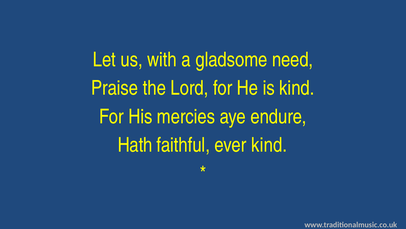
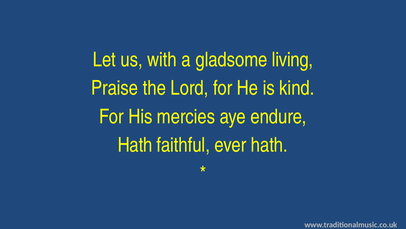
need: need -> living
ever kind: kind -> hath
